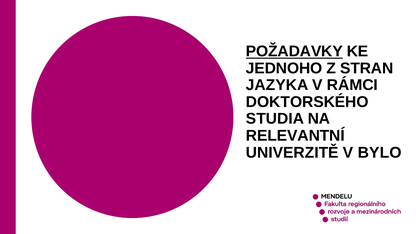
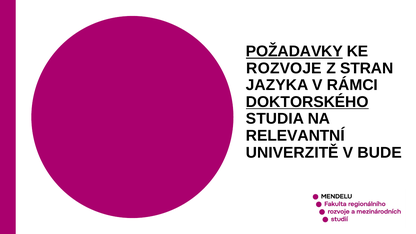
JEDNOHO: JEDNOHO -> ROZVOJE
DOKTORSKÉHO underline: none -> present
BYLO: BYLO -> BUDE
